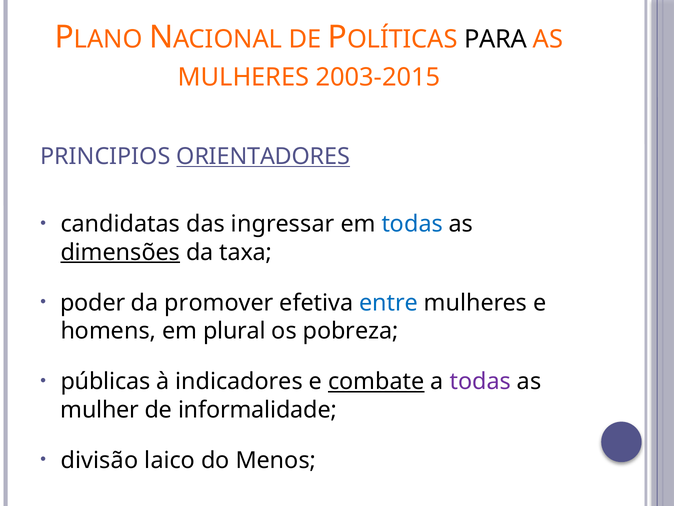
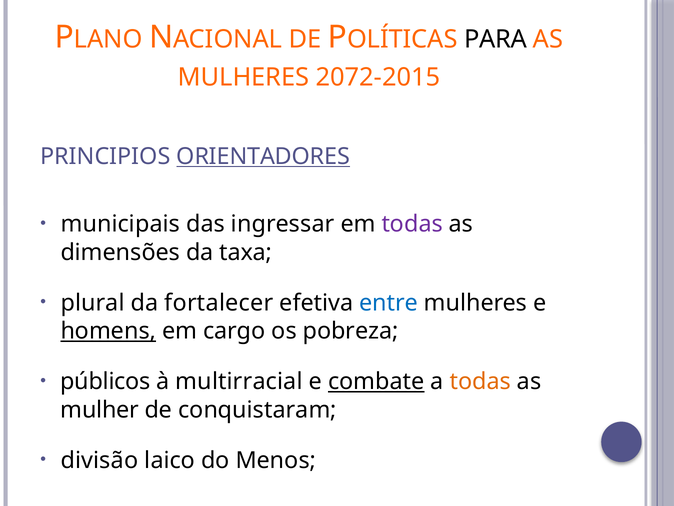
2003-2015: 2003-2015 -> 2072-2015
candidatas: candidatas -> municipais
todas at (412, 224) colour: blue -> purple
dimensões underline: present -> none
poder: poder -> plural
promover: promover -> fortalecer
homens underline: none -> present
plural: plural -> cargo
públicas: públicas -> públicos
indicadores: indicadores -> multirracial
todas at (480, 381) colour: purple -> orange
informalidade: informalidade -> conquistaram
